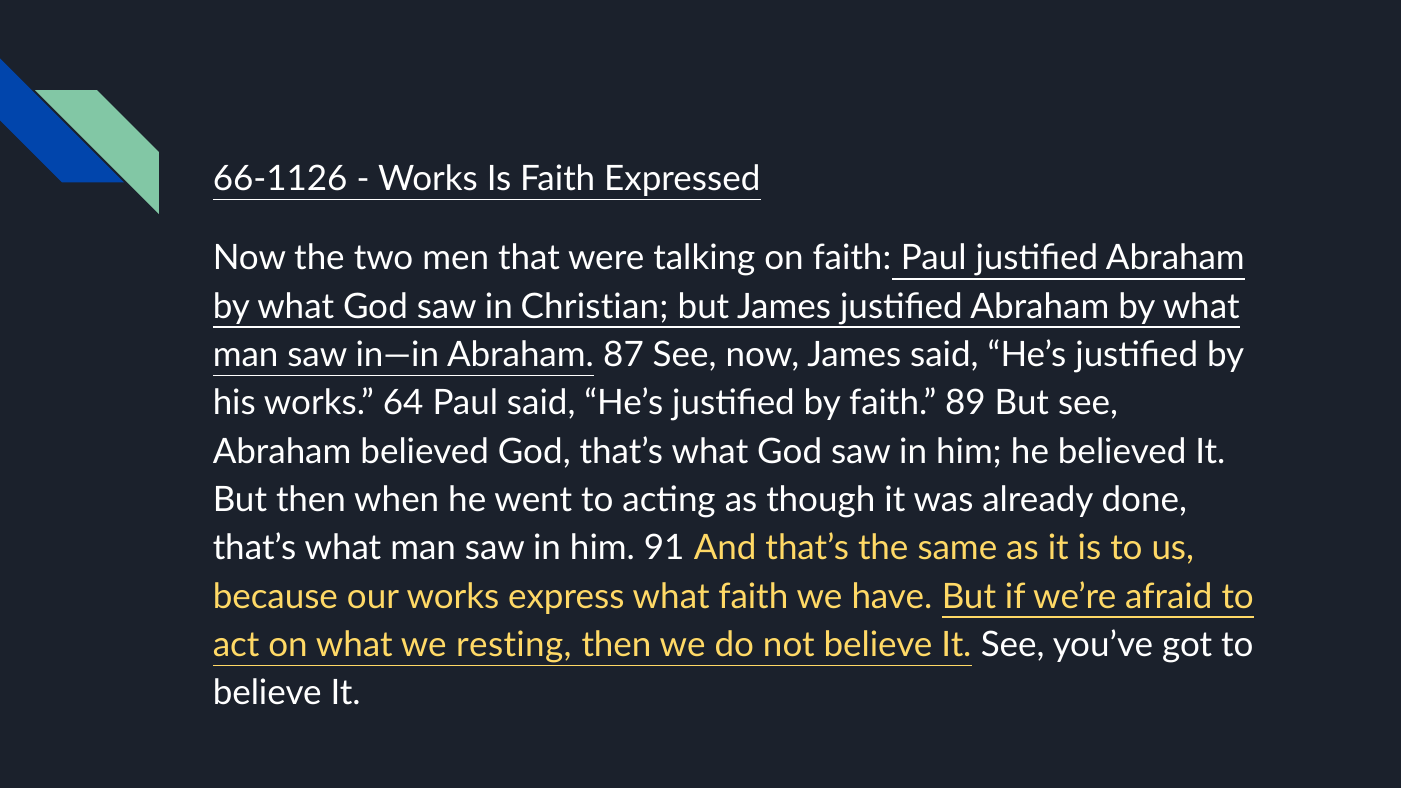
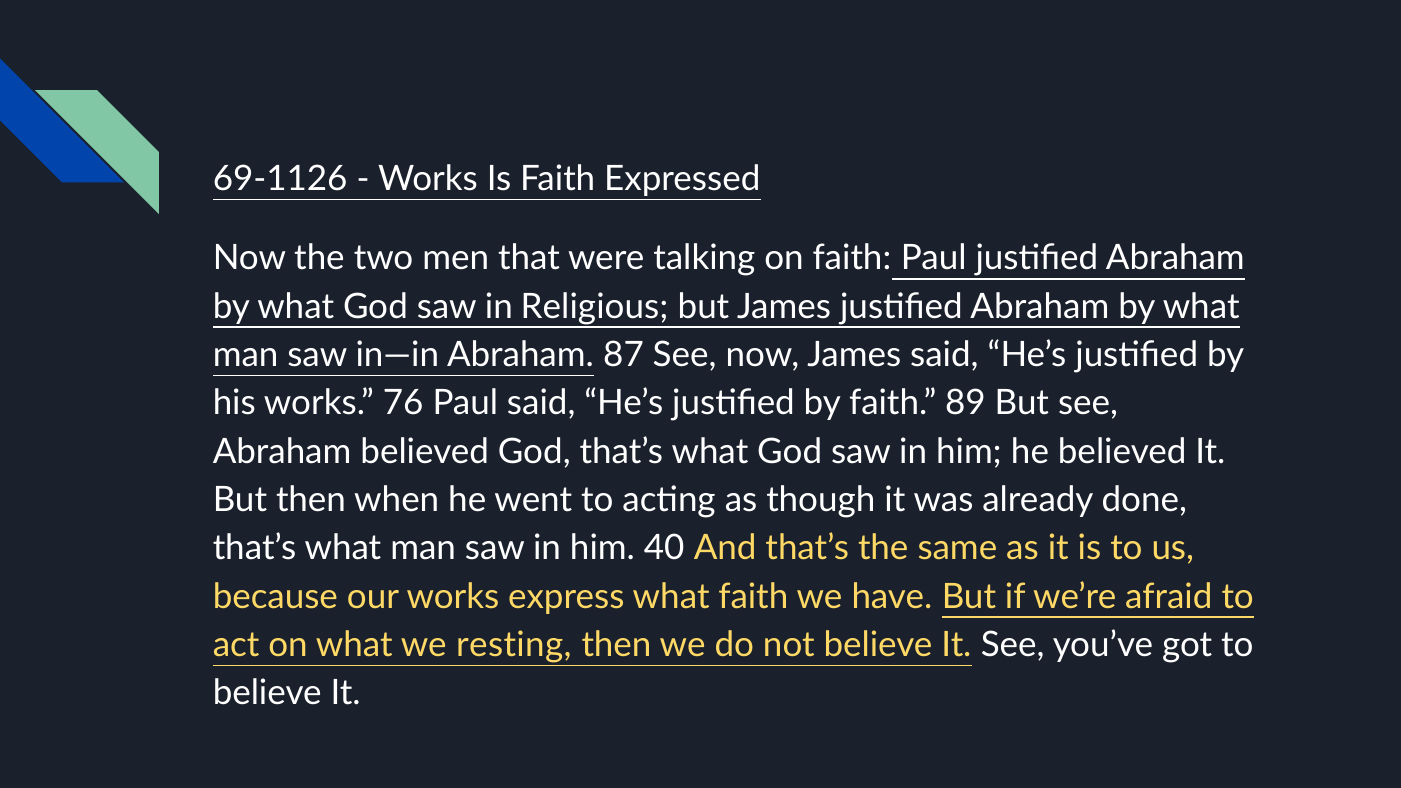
66-1126: 66-1126 -> 69-1126
Christian: Christian -> Religious
64: 64 -> 76
91: 91 -> 40
